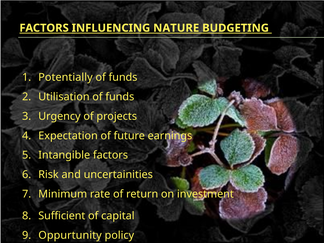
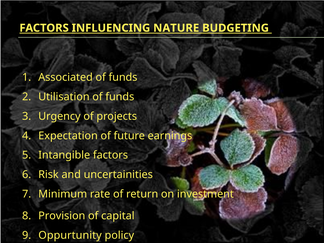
Potentially: Potentially -> Associated
Sufficient: Sufficient -> Provision
